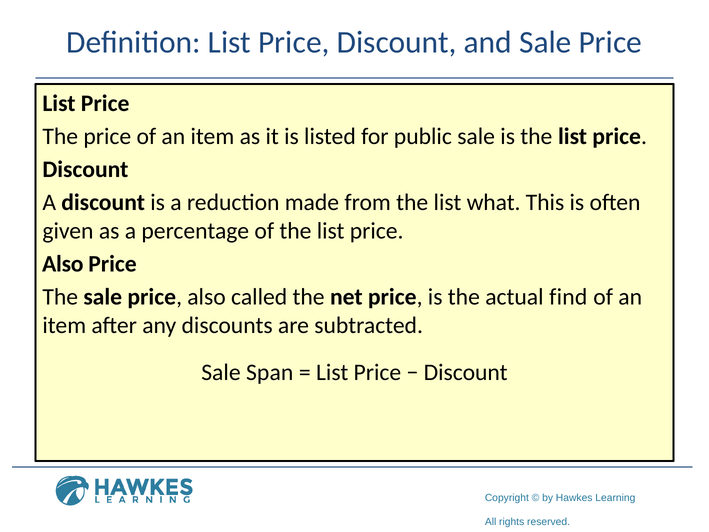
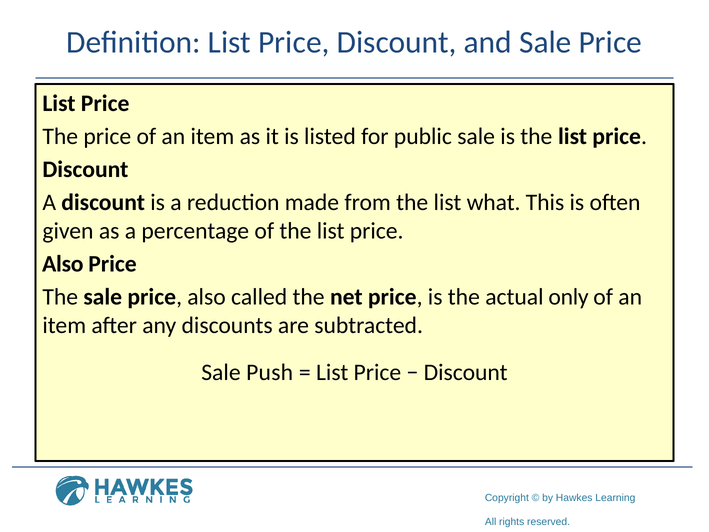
find: find -> only
Span: Span -> Push
